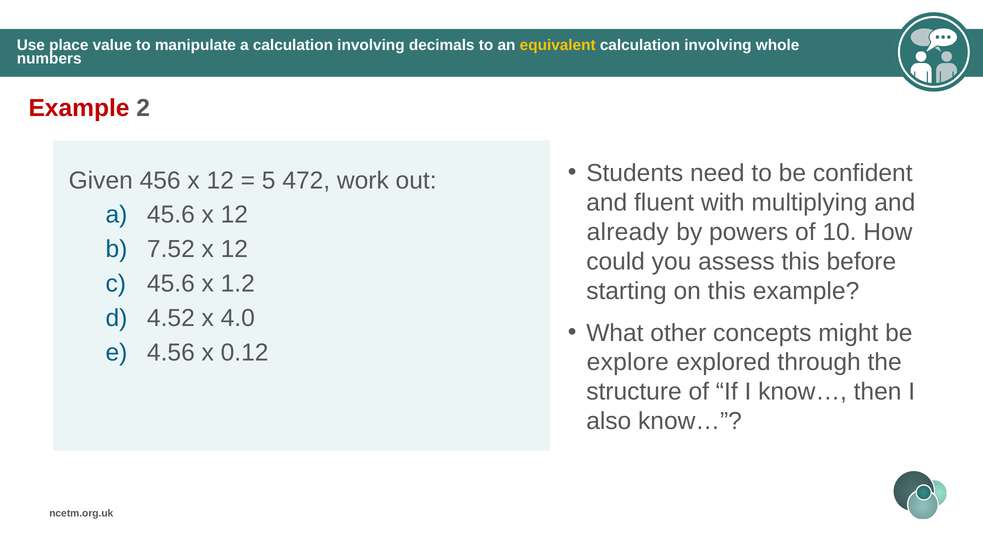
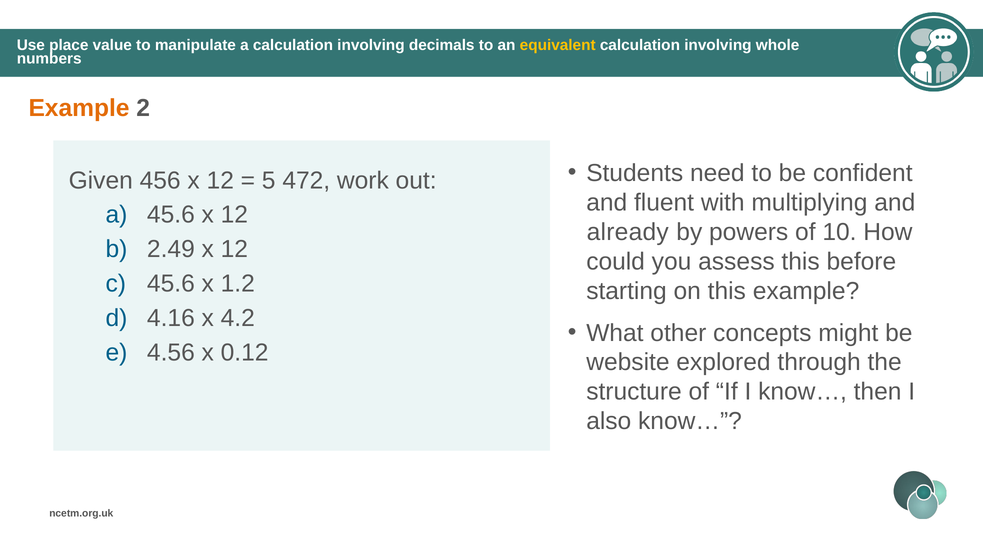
Example at (79, 108) colour: red -> orange
7.52: 7.52 -> 2.49
4.52: 4.52 -> 4.16
4.0: 4.0 -> 4.2
explore: explore -> website
